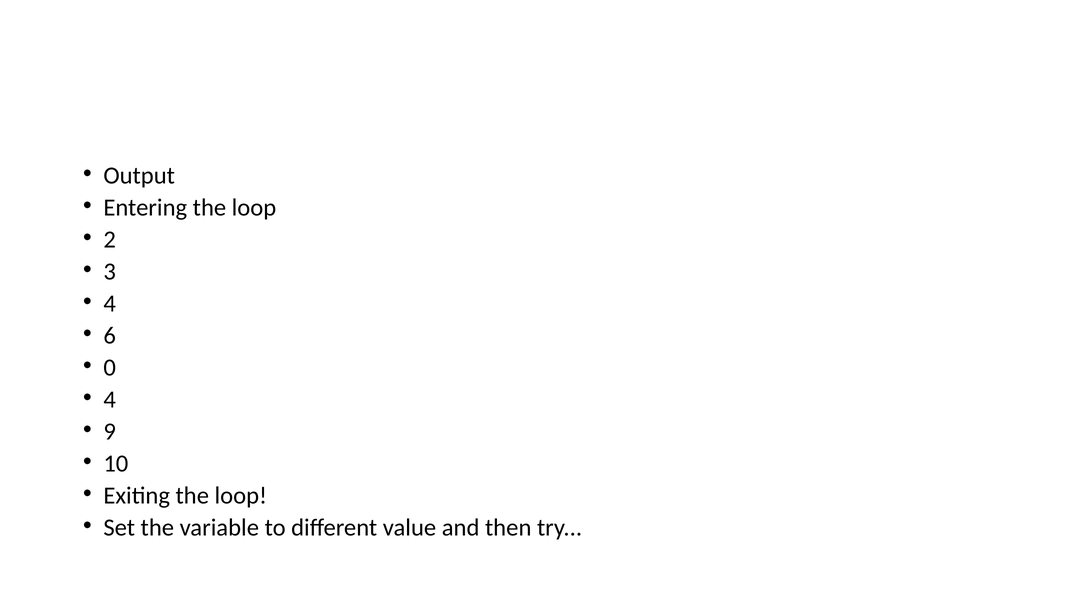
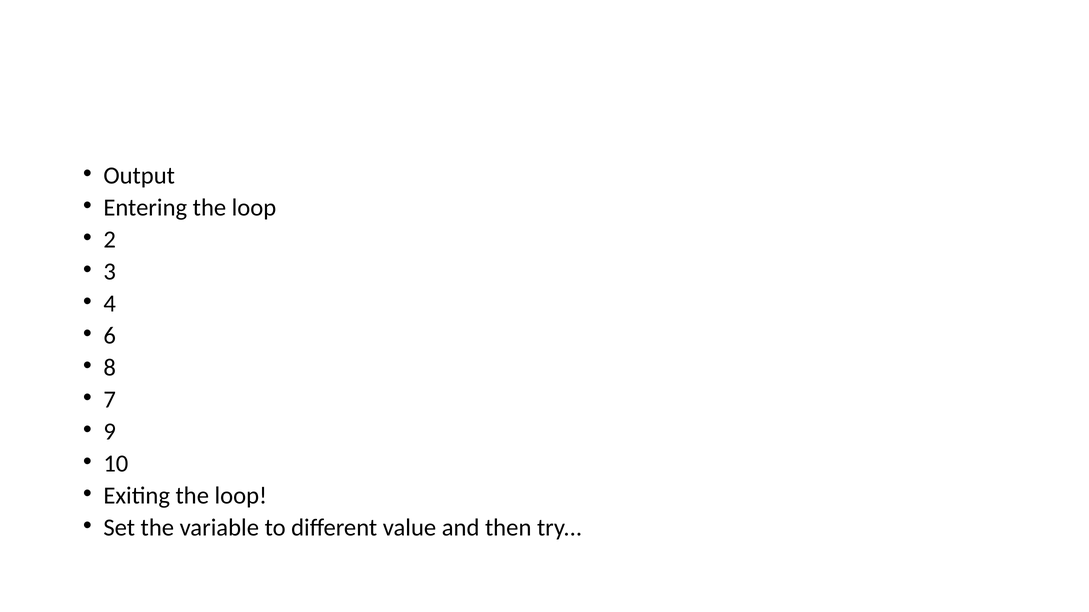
0: 0 -> 8
4 at (110, 400): 4 -> 7
